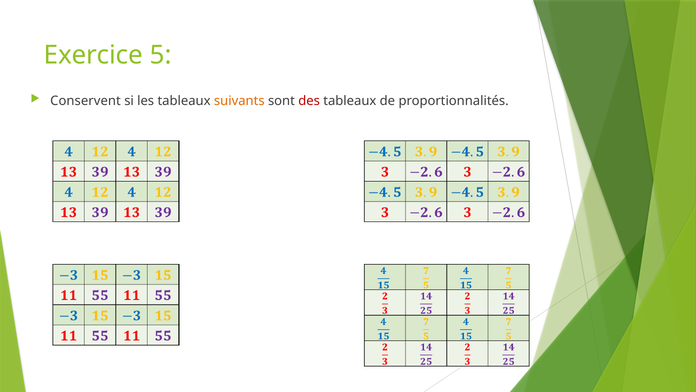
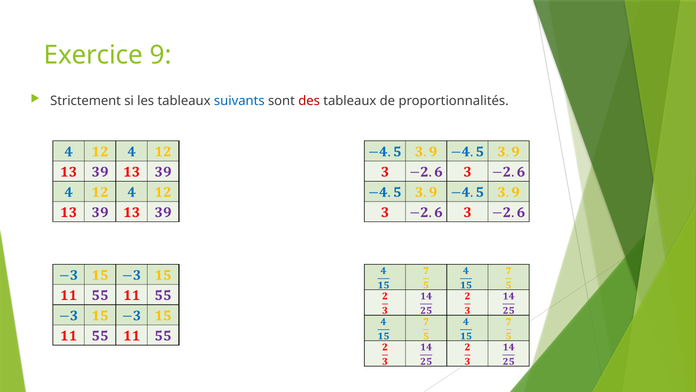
5: 5 -> 9
Conservent: Conservent -> Strictement
suivants colour: orange -> blue
